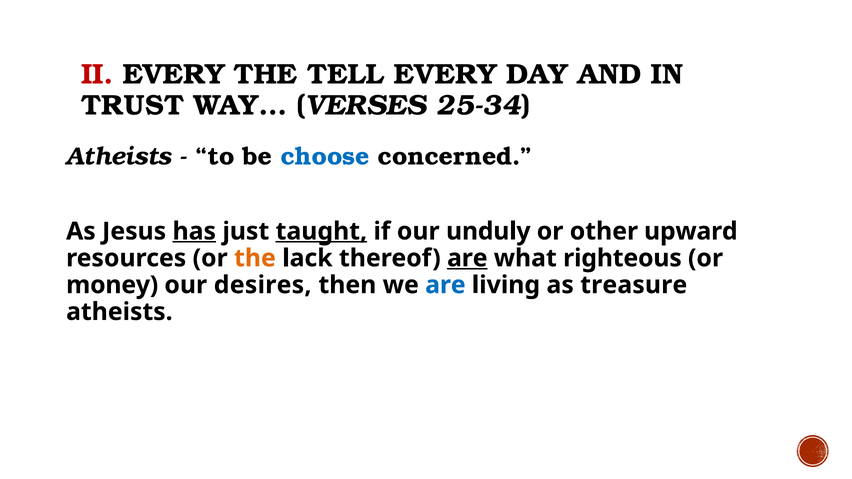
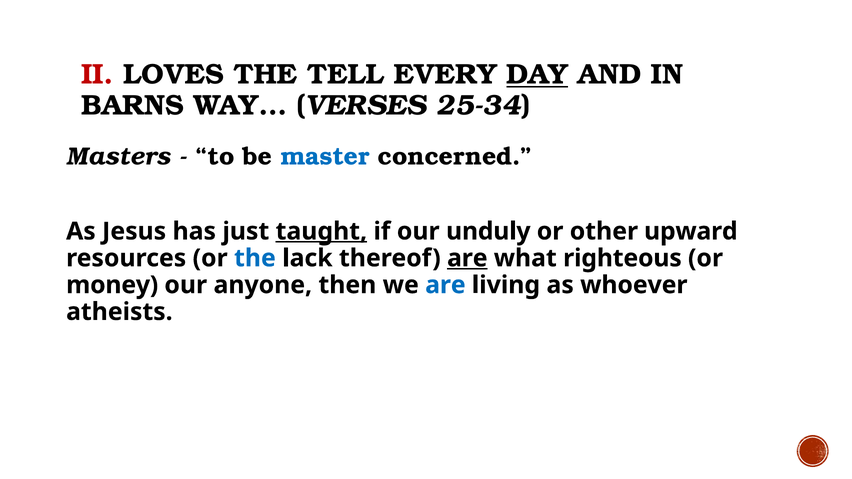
II EVERY: EVERY -> LOVES
DAY underline: none -> present
TRUST: TRUST -> BARNS
Atheists at (119, 156): Atheists -> Masters
choose: choose -> master
has underline: present -> none
the at (255, 258) colour: orange -> blue
desires: desires -> anyone
treasure: treasure -> whoever
